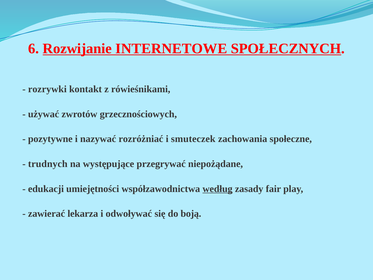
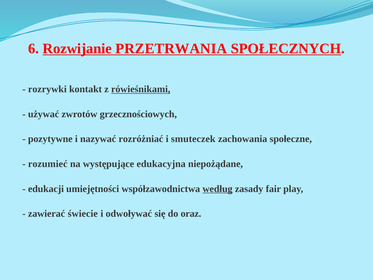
INTERNETOWE: INTERNETOWE -> PRZETRWANIA
rówieśnikami underline: none -> present
trudnych: trudnych -> rozumieć
przegrywać: przegrywać -> edukacyjna
lekarza: lekarza -> świecie
boją: boją -> oraz
